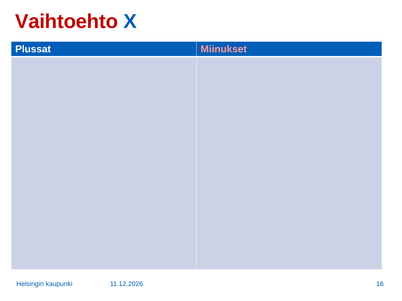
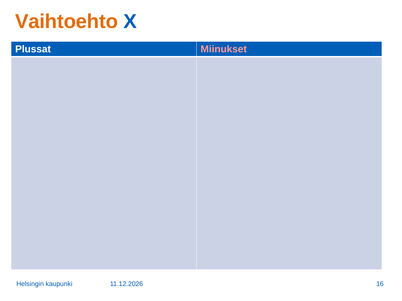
Vaihtoehto colour: red -> orange
